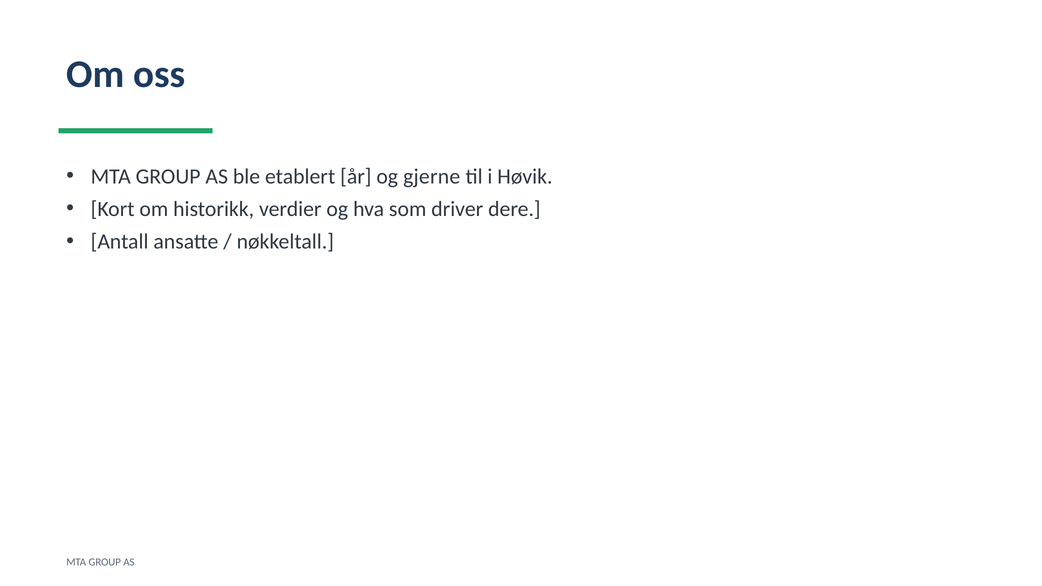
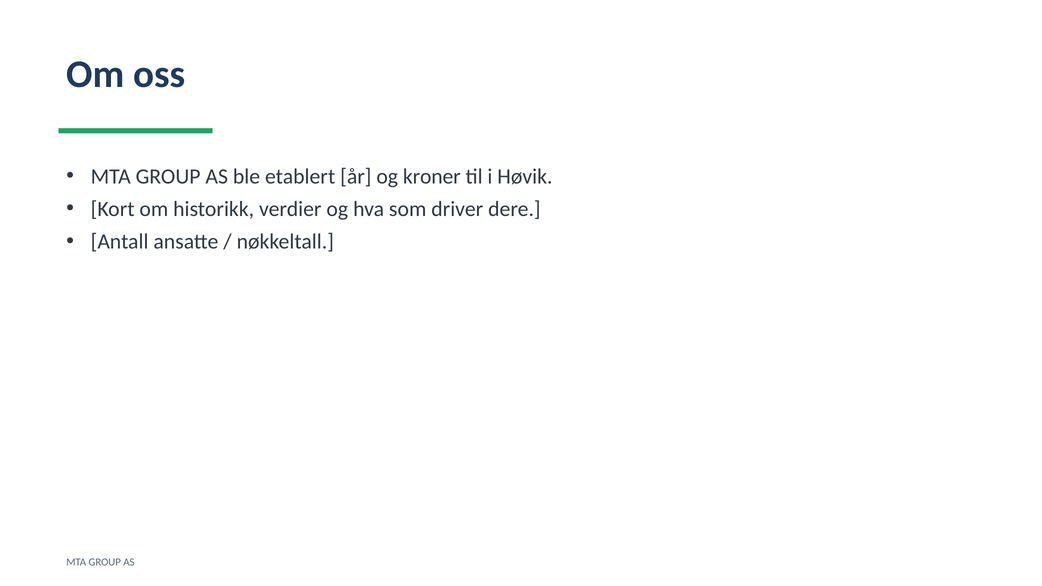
gjerne: gjerne -> kroner
